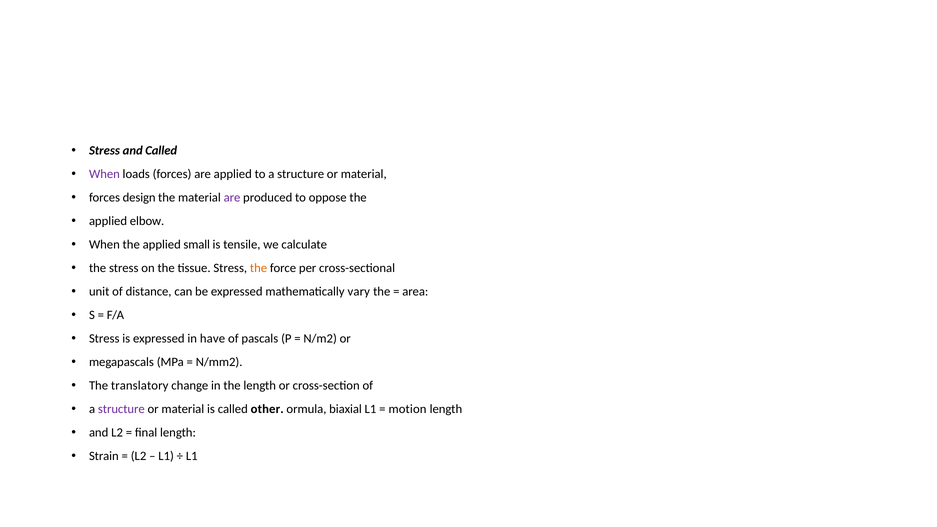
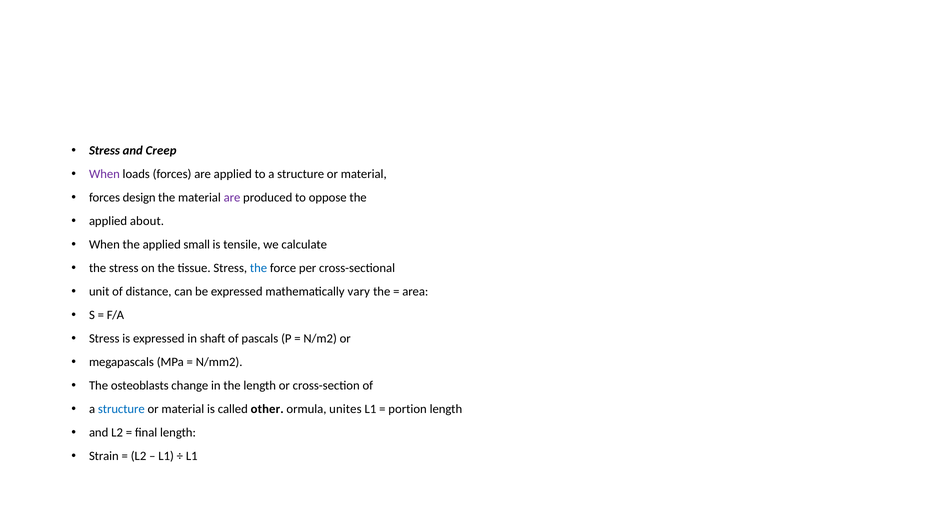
and Called: Called -> Creep
elbow: elbow -> about
the at (259, 268) colour: orange -> blue
have: have -> shaft
translatory: translatory -> osteoblasts
structure at (121, 409) colour: purple -> blue
biaxial: biaxial -> unites
motion: motion -> portion
